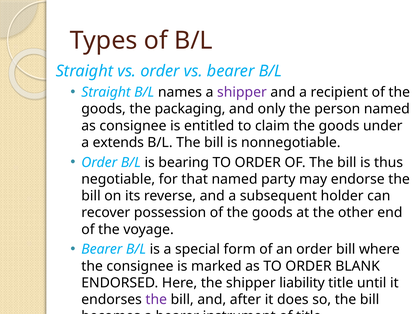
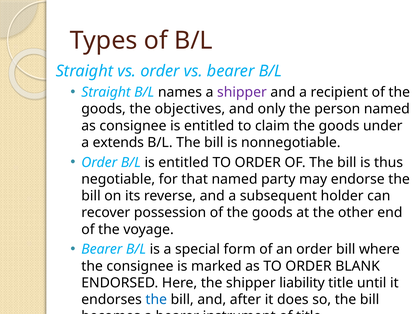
packaging: packaging -> objectives
B/L is bearing: bearing -> entitled
the at (156, 300) colour: purple -> blue
